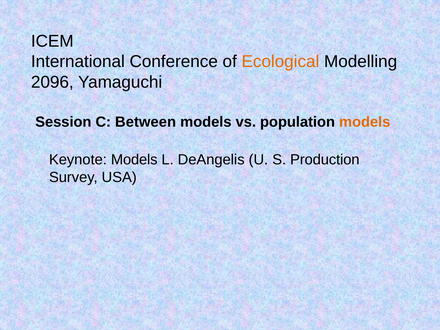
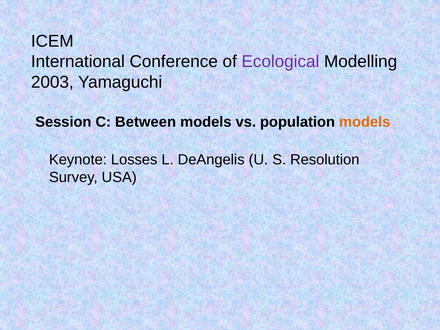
Ecological colour: orange -> purple
2096: 2096 -> 2003
Keynote Models: Models -> Losses
Production: Production -> Resolution
